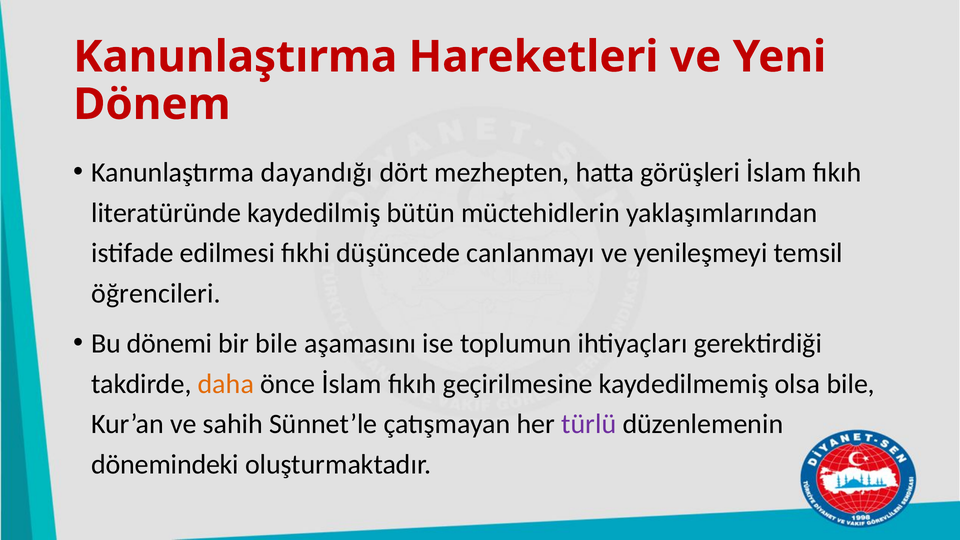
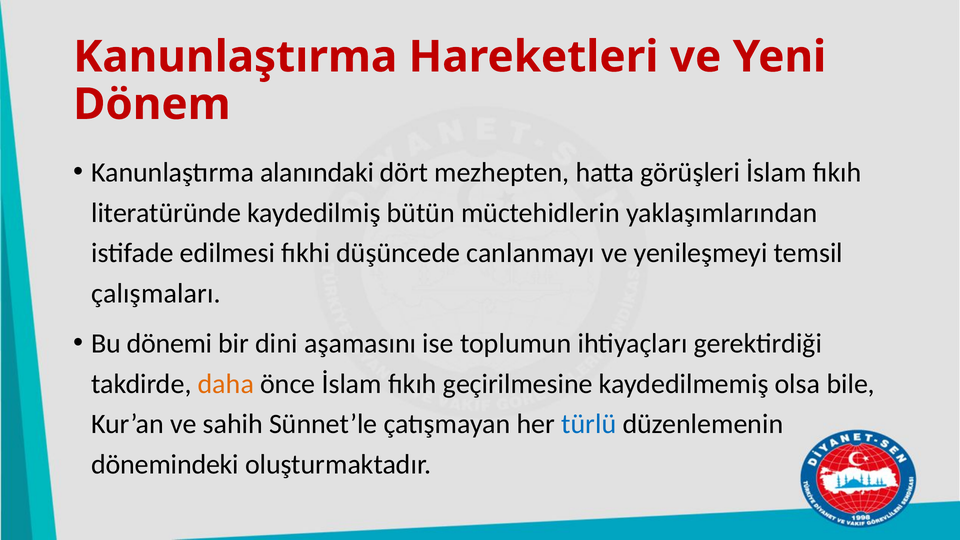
dayandığı: dayandığı -> alanındaki
öğrencileri: öğrencileri -> çalışmaları
bir bile: bile -> dini
türlü colour: purple -> blue
